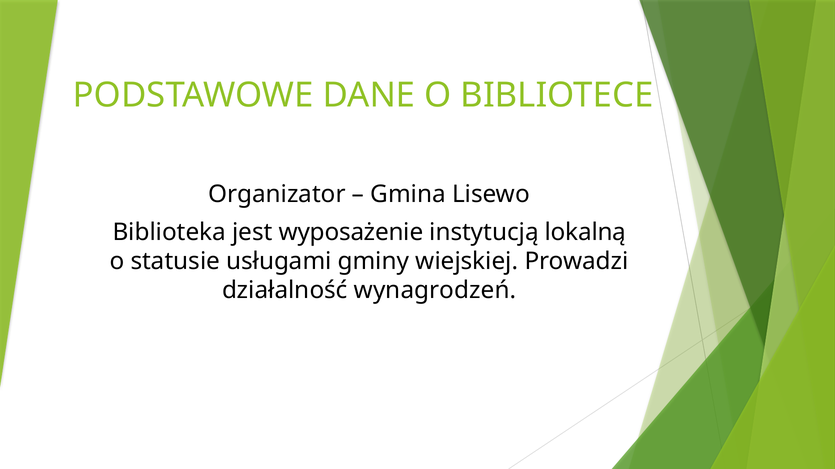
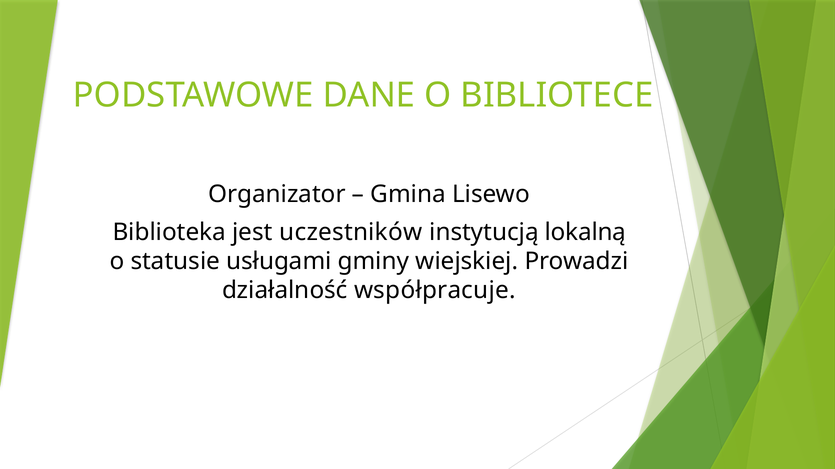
wyposażenie: wyposażenie -> uczestników
wynagrodzeń: wynagrodzeń -> współpracuje
